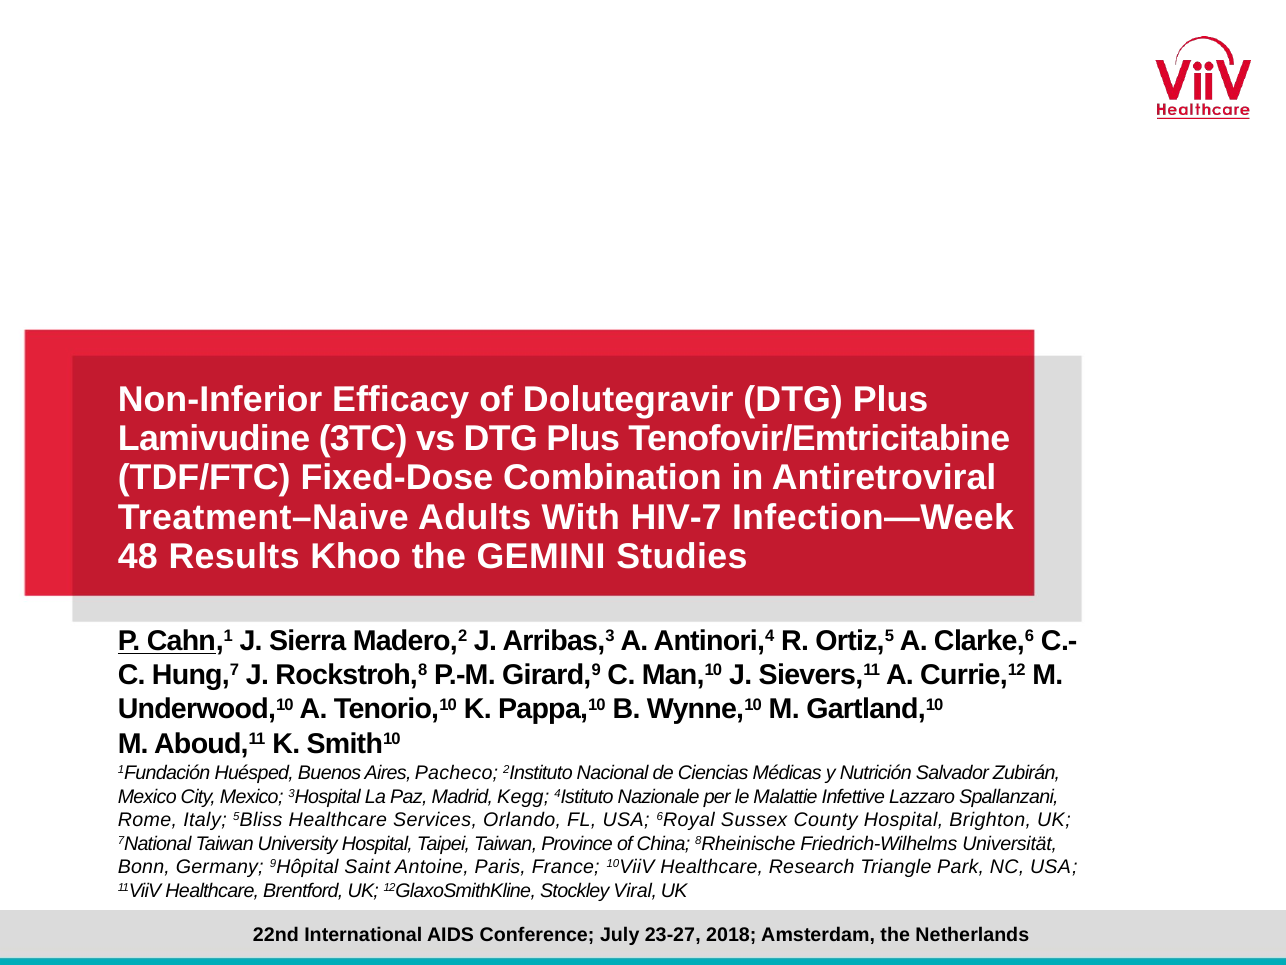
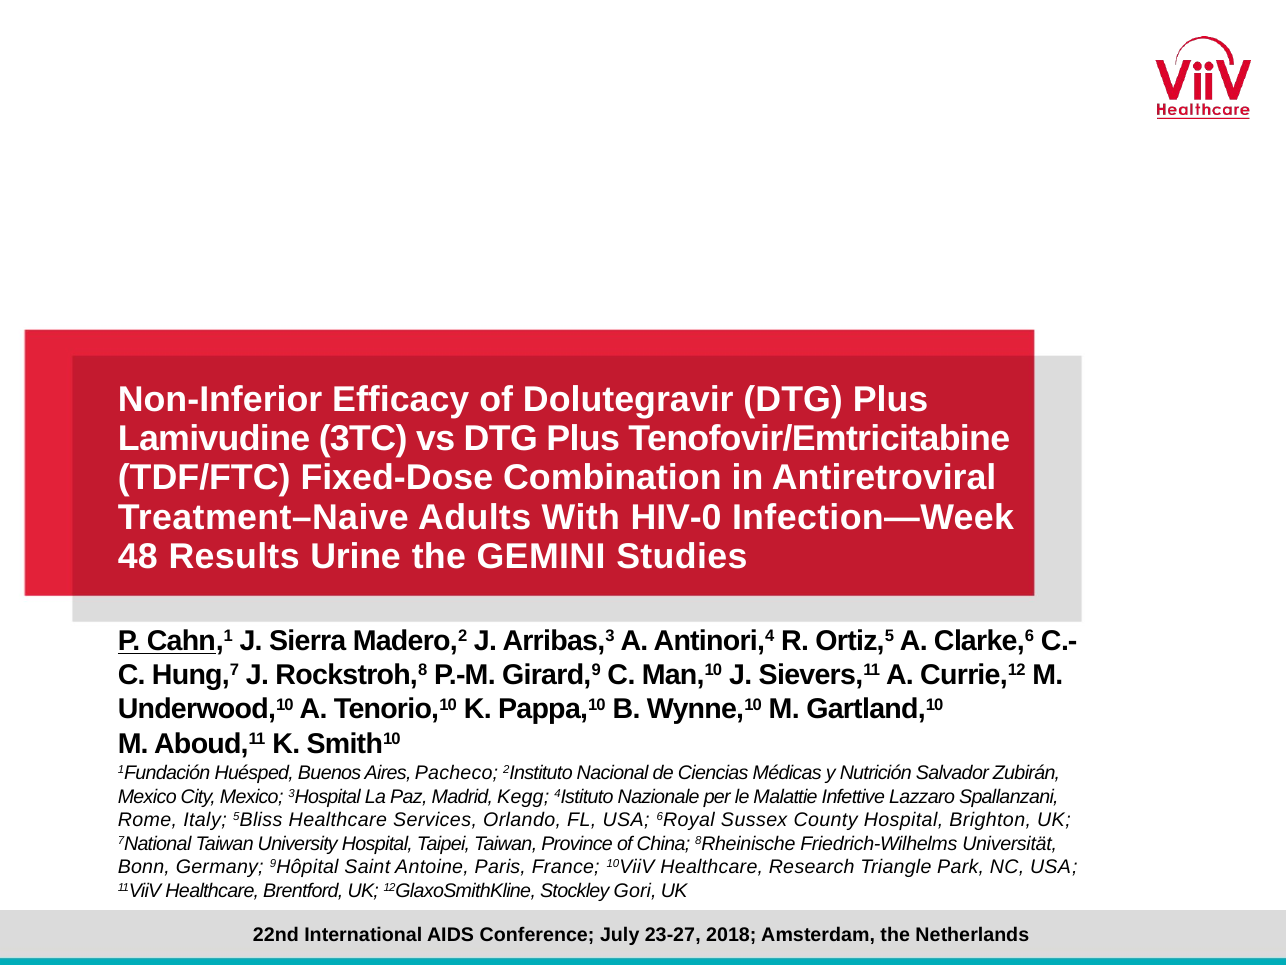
HIV-7: HIV-7 -> HIV-0
Khoo: Khoo -> Urine
Viral: Viral -> Gori
